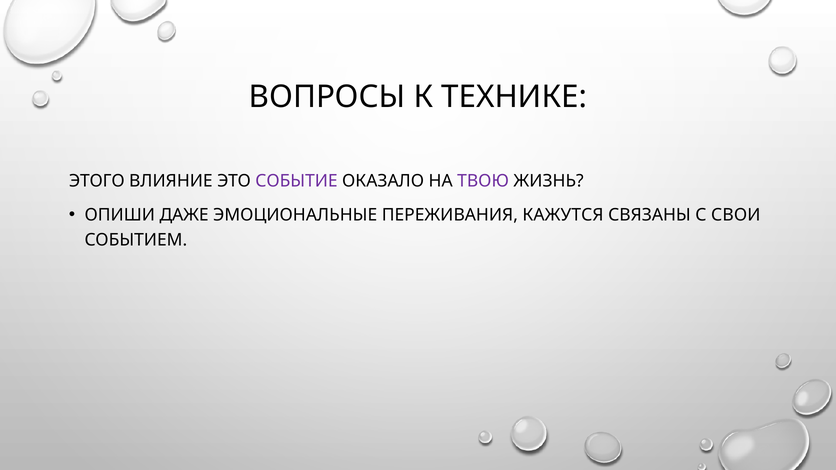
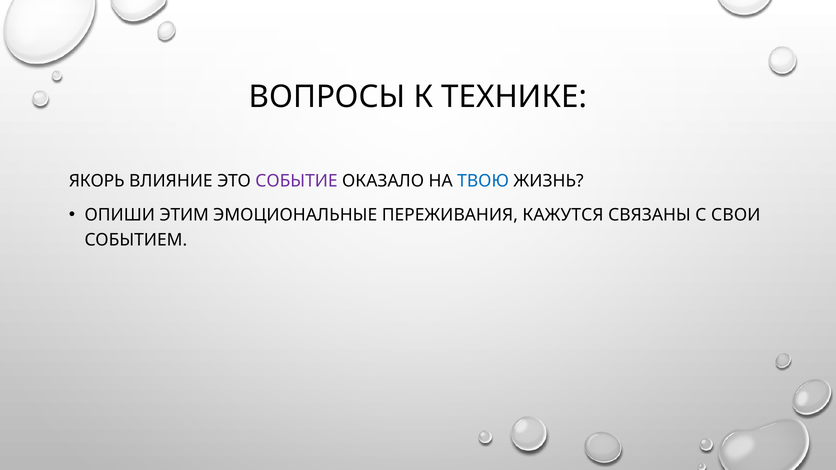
ЭТОГО: ЭТОГО -> ЯКОРЬ
ТВОЮ colour: purple -> blue
ДАЖЕ: ДАЖЕ -> ЭТИМ
